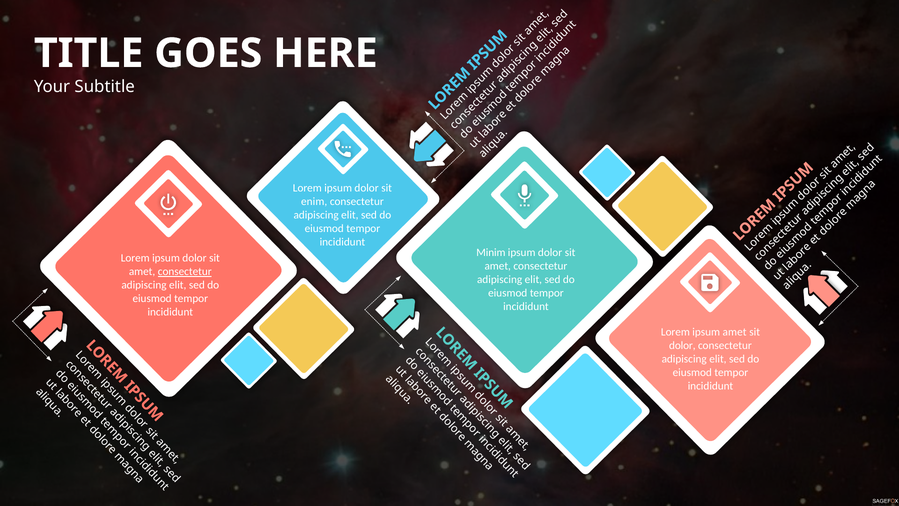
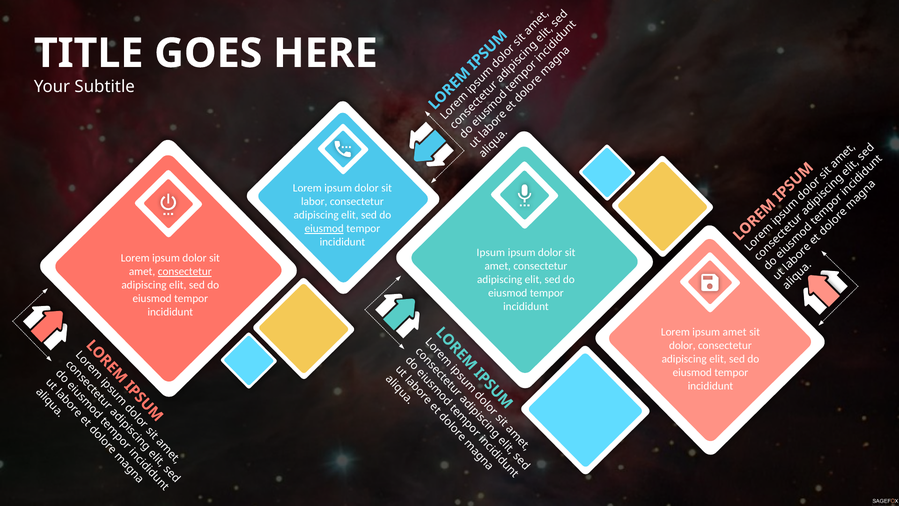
enim: enim -> labor
eiusmod at (324, 229) underline: none -> present
Minim at (491, 252): Minim -> Ipsum
